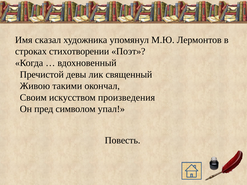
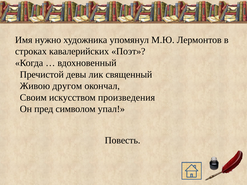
сказал: сказал -> нужно
стихотворении: стихотворении -> кавалерийских
такими: такими -> другом
